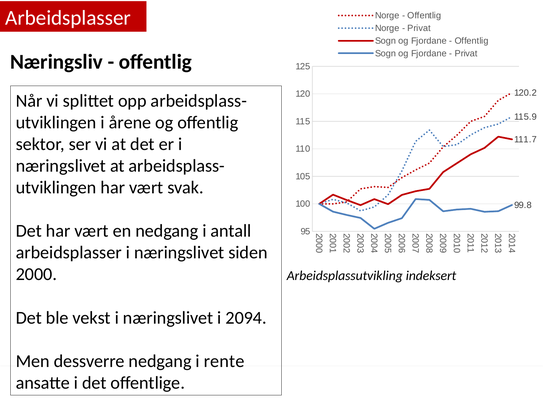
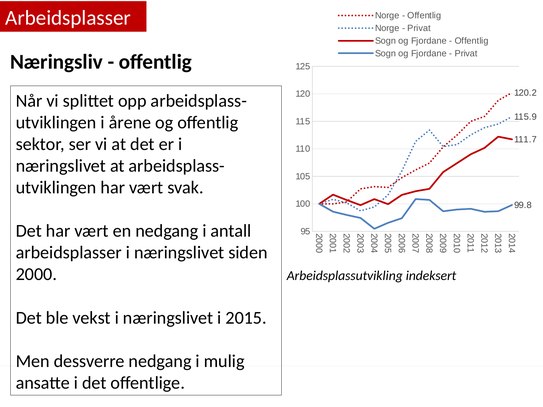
2094: 2094 -> 2015
rente: rente -> mulig
